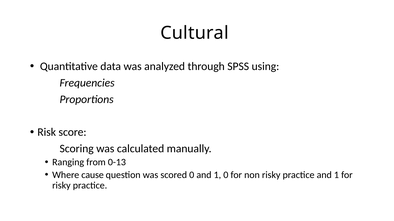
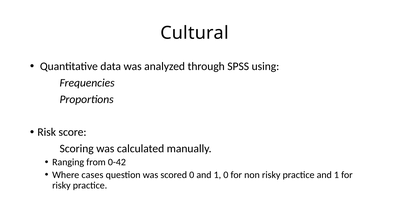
0-13: 0-13 -> 0-42
cause: cause -> cases
